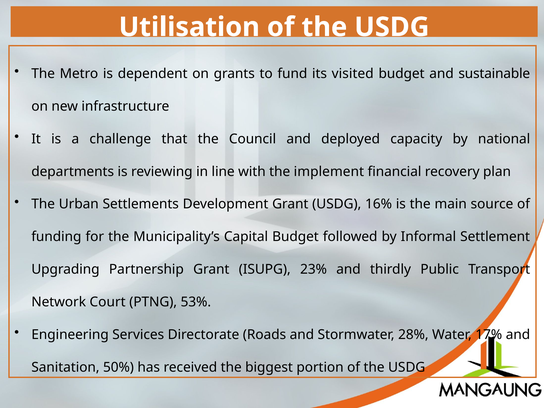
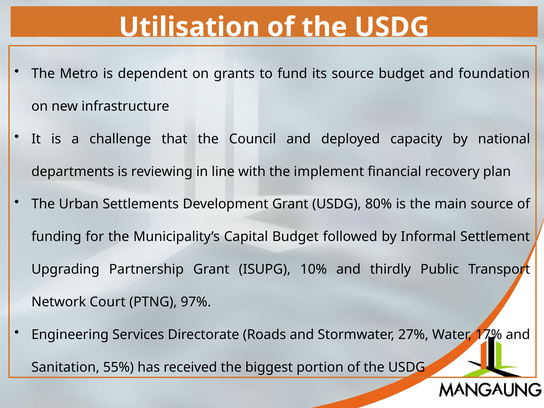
its visited: visited -> source
sustainable: sustainable -> foundation
16%: 16% -> 80%
23%: 23% -> 10%
53%: 53% -> 97%
28%: 28% -> 27%
50%: 50% -> 55%
